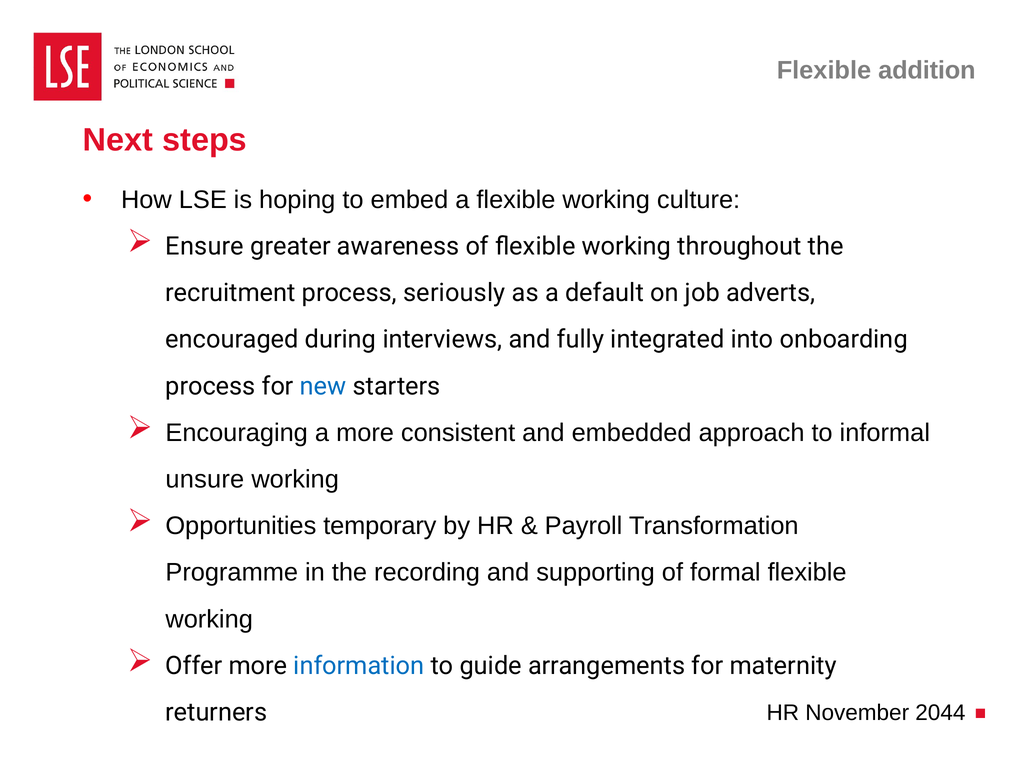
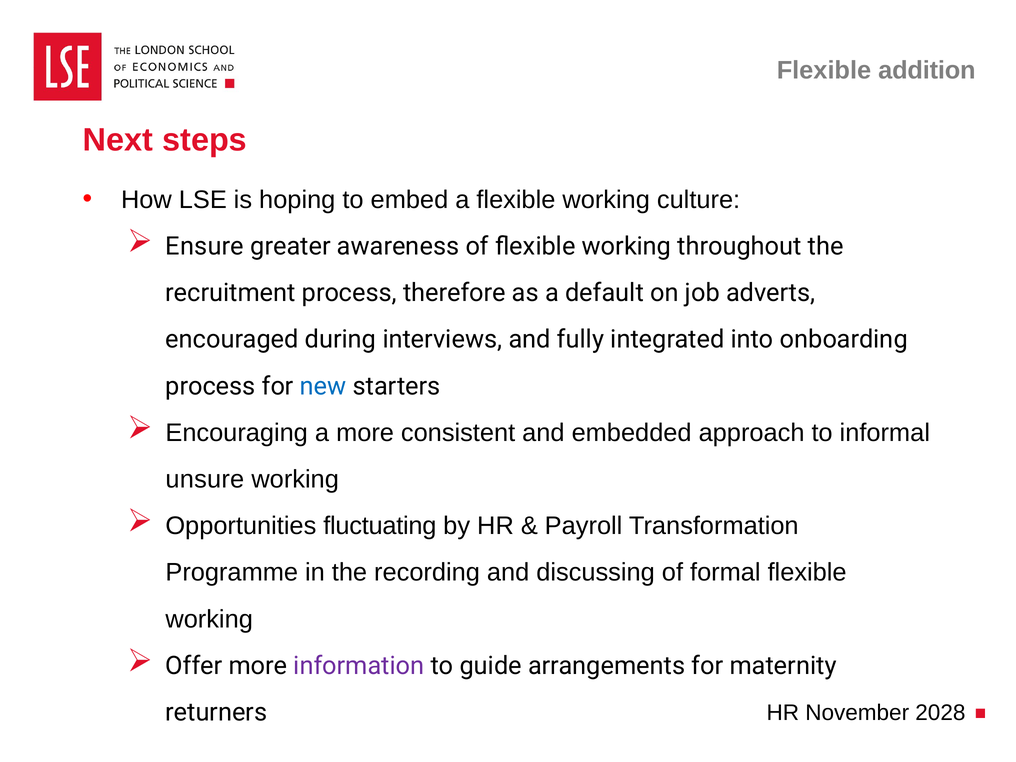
seriously: seriously -> therefore
temporary: temporary -> fluctuating
supporting: supporting -> discussing
information colour: blue -> purple
2044: 2044 -> 2028
